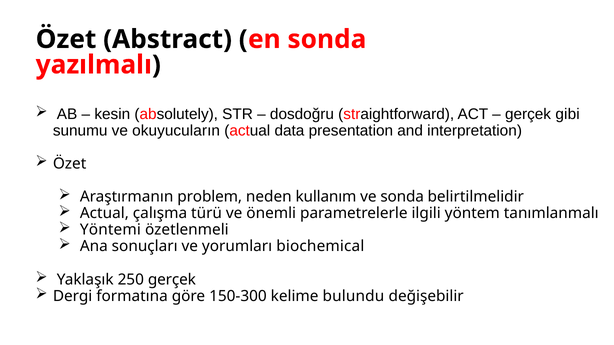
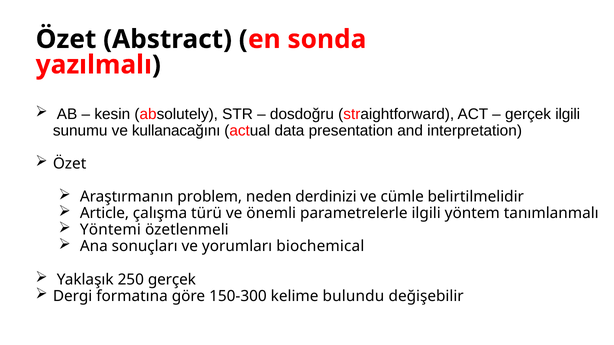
gerçek gibi: gibi -> ilgili
okuyucuların: okuyucuların -> kullanacağını
kullanım: kullanım -> derdinizi
ve sonda: sonda -> cümle
Actual at (104, 214): Actual -> Article
